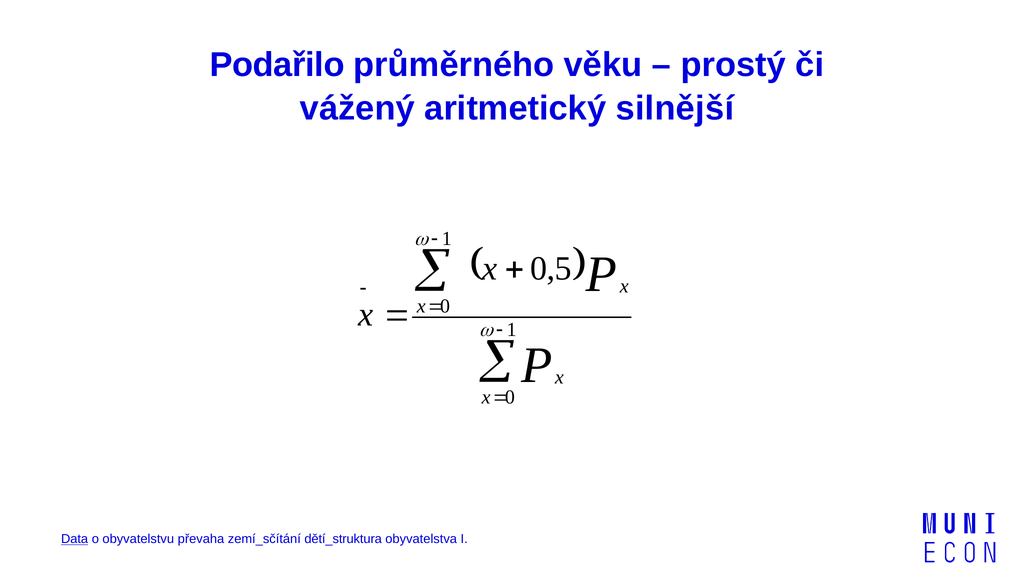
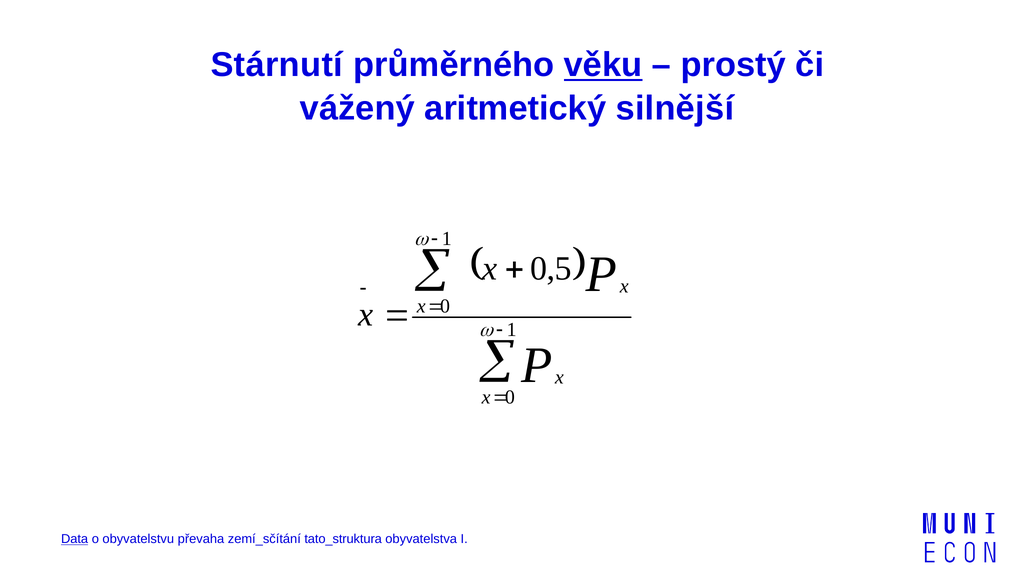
Podařilo: Podařilo -> Stárnutí
věku underline: none -> present
dětí_struktura: dětí_struktura -> tato_struktura
